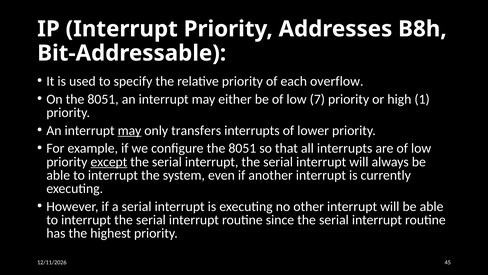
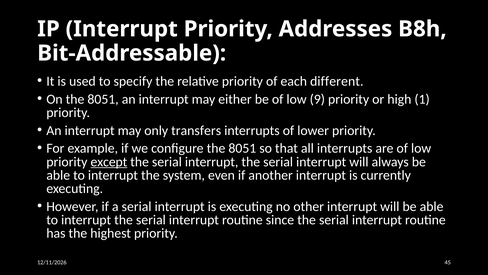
overflow: overflow -> different
7: 7 -> 9
may at (129, 130) underline: present -> none
